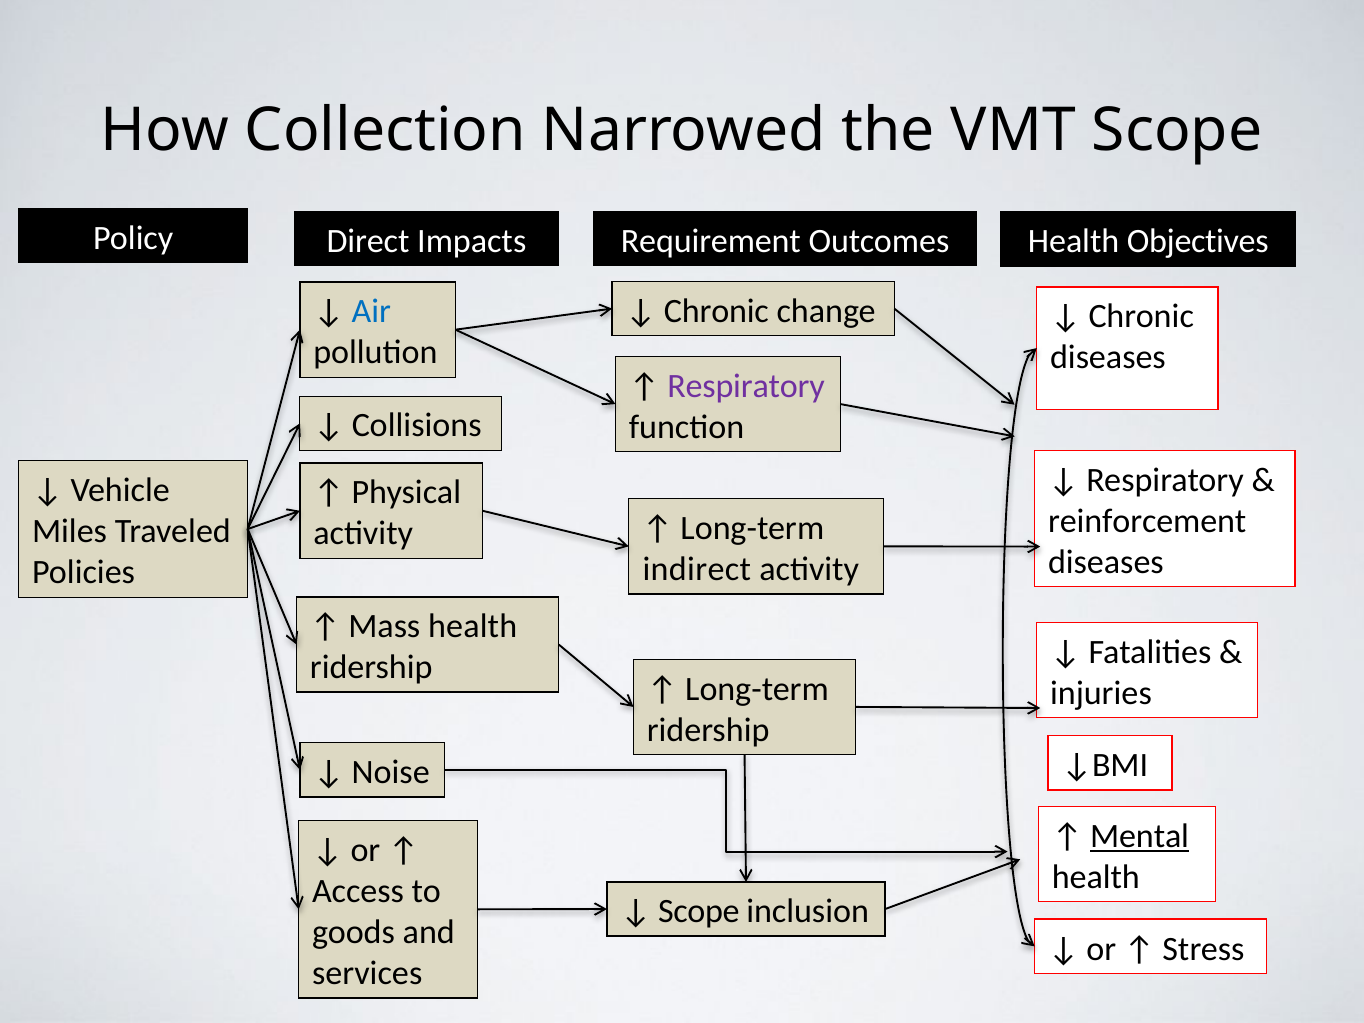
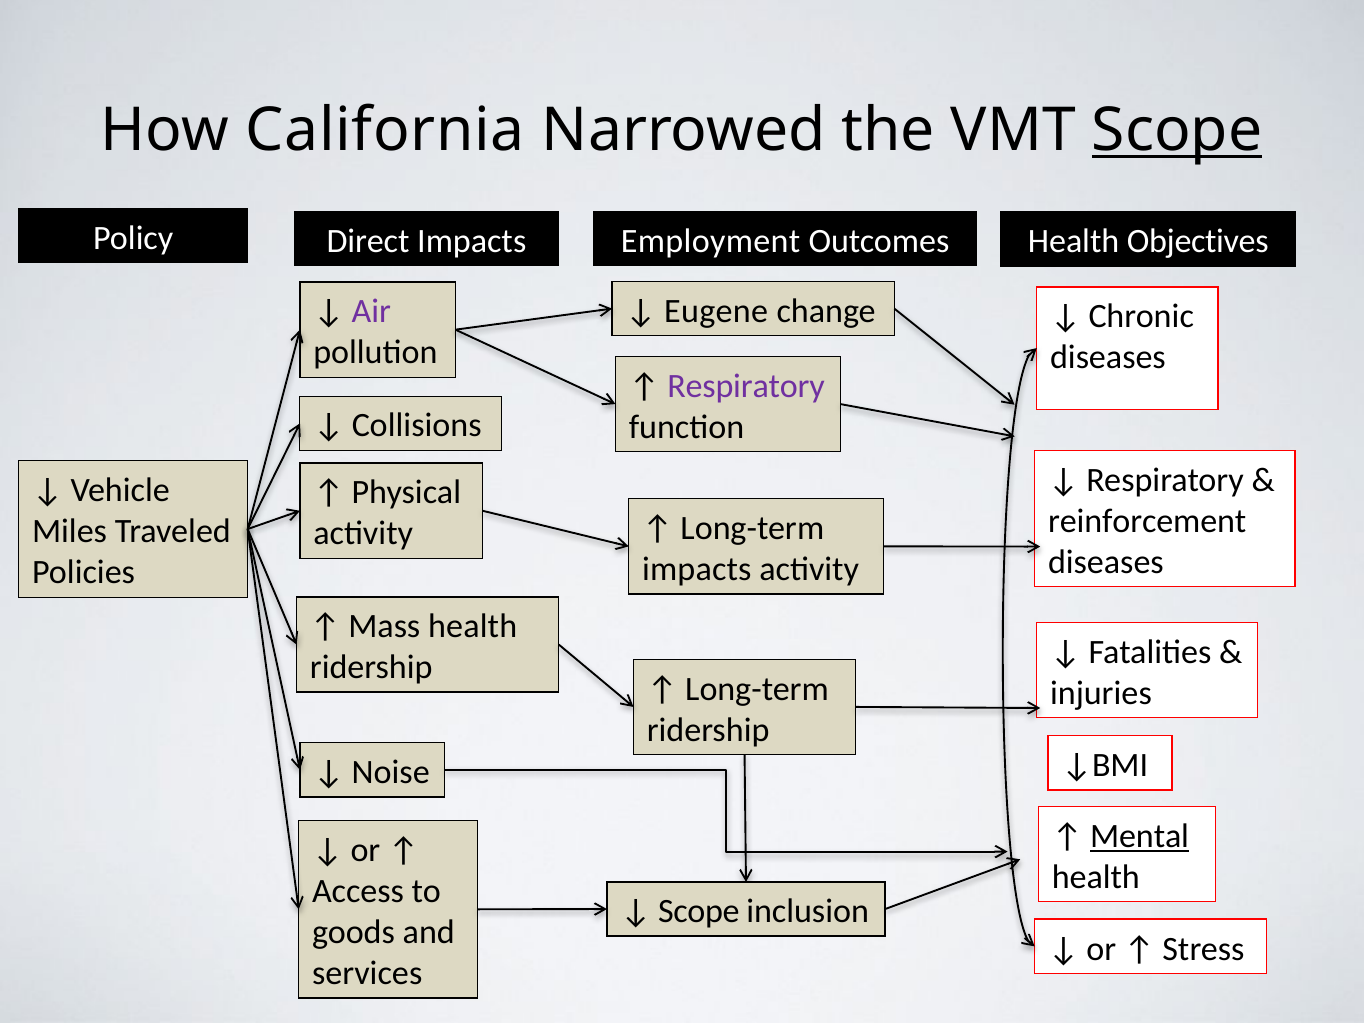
Collection: Collection -> California
Scope at (1177, 130) underline: none -> present
Requirement: Requirement -> Employment
Chronic at (716, 311): Chronic -> Eugene
Air colour: blue -> purple
indirect at (697, 569): indirect -> impacts
